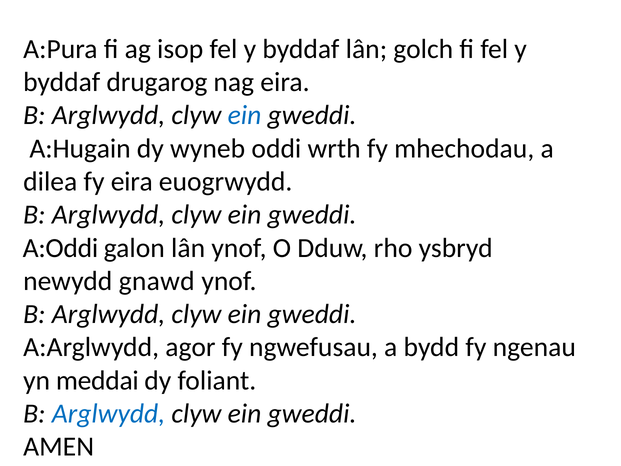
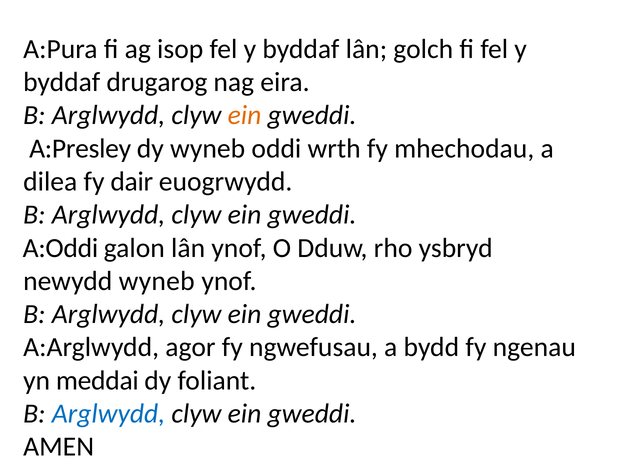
ein at (244, 115) colour: blue -> orange
A:Hugain: A:Hugain -> A:Presley
fy eira: eira -> dair
newydd gnawd: gnawd -> wyneb
